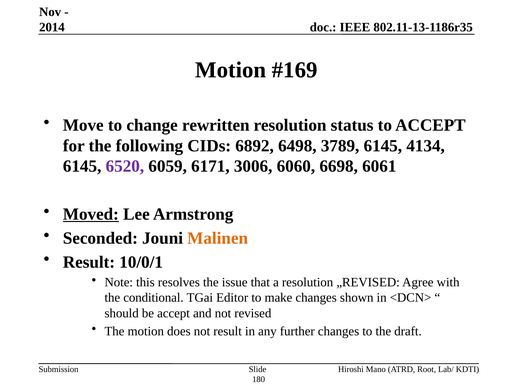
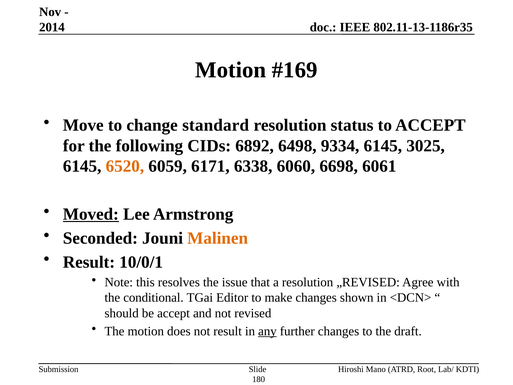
rewritten: rewritten -> standard
3789: 3789 -> 9334
4134: 4134 -> 3025
6520 colour: purple -> orange
3006: 3006 -> 6338
any underline: none -> present
